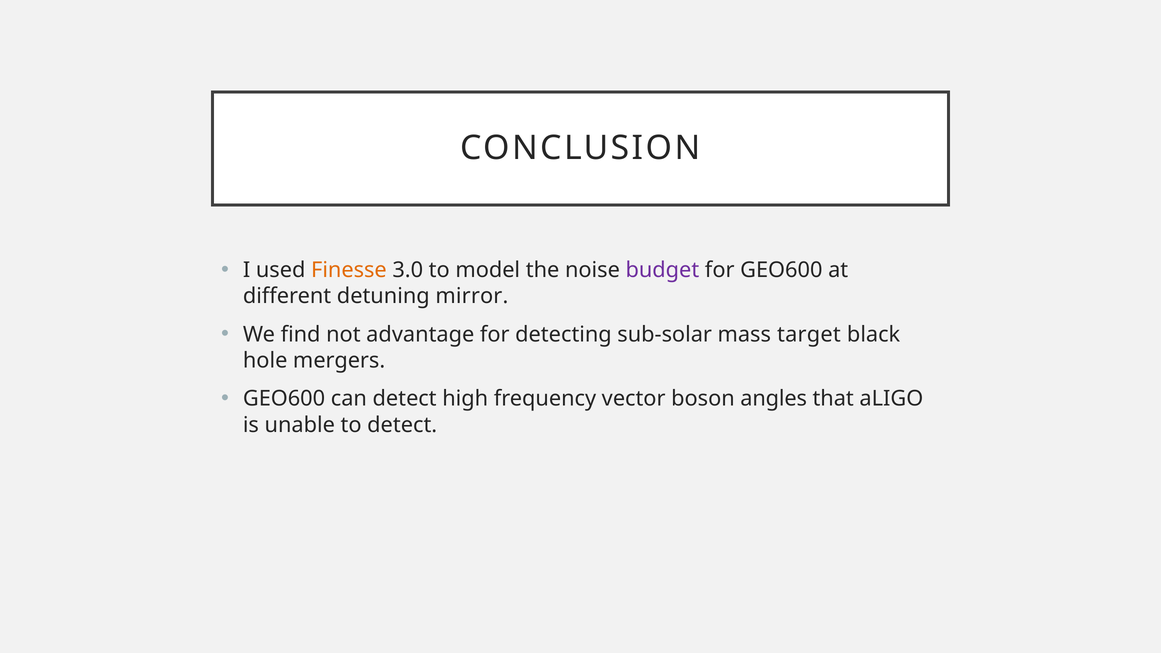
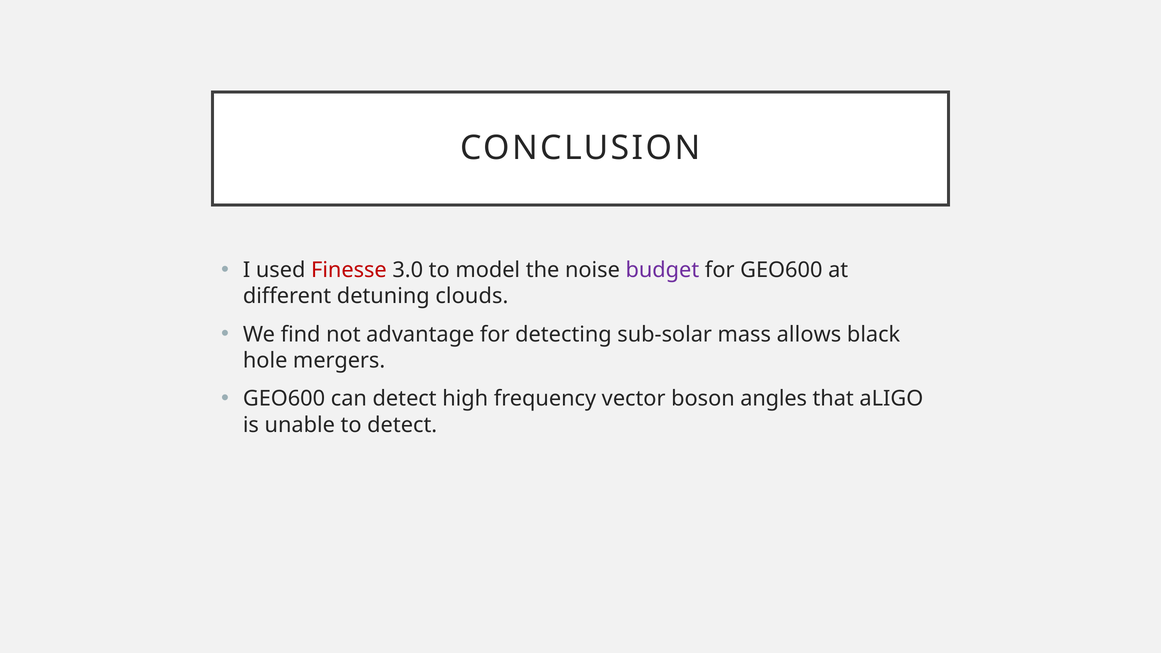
Finesse colour: orange -> red
mirror: mirror -> clouds
target: target -> allows
